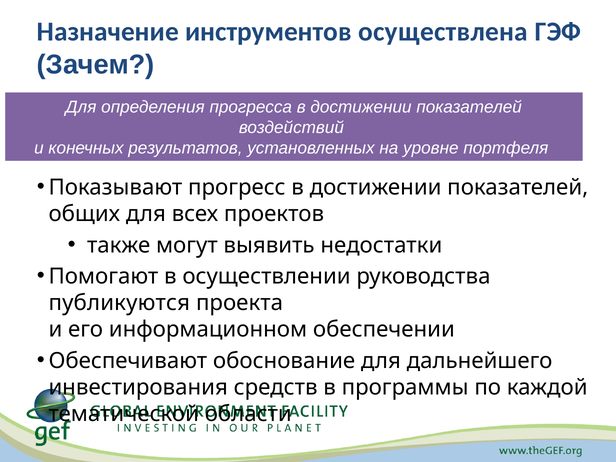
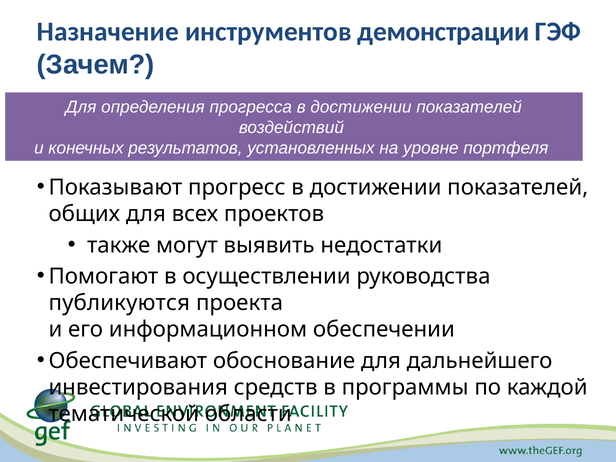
осуществлена: осуществлена -> демонстрации
